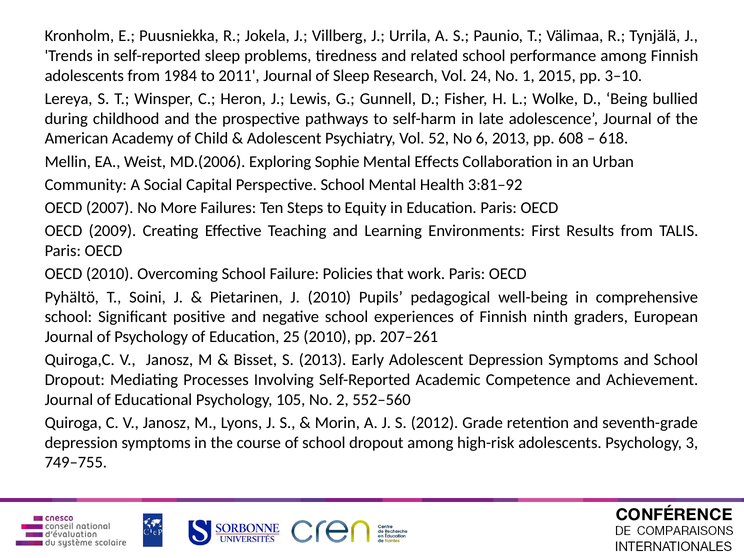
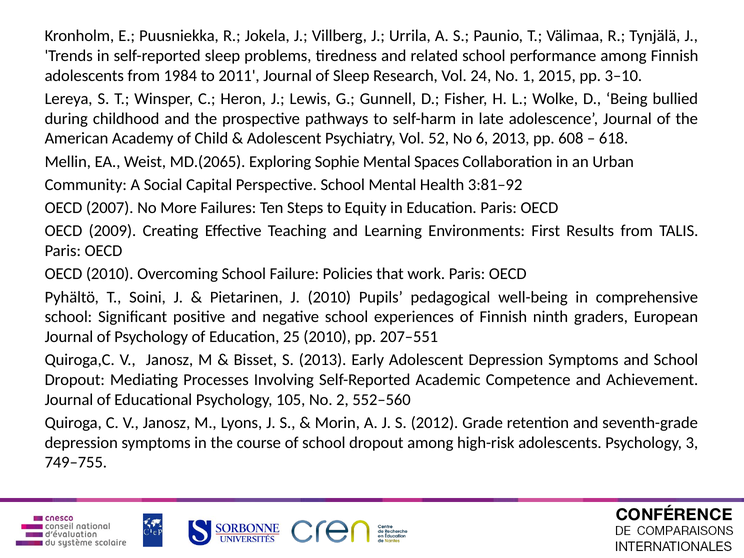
MD.(2006: MD.(2006 -> MD.(2065
Effects: Effects -> Spaces
207–261: 207–261 -> 207–551
